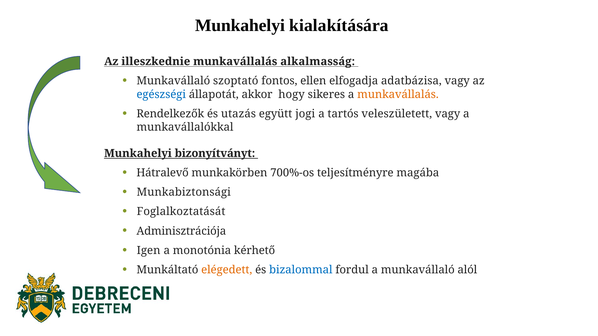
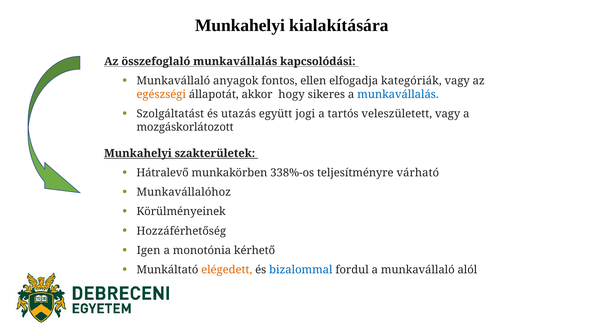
illeszkednie: illeszkednie -> összefoglaló
alkalmasság: alkalmasság -> kapcsolódási
szoptató: szoptató -> anyagok
adatbázisa: adatbázisa -> kategóriák
egészségi colour: blue -> orange
munkavállalás at (398, 94) colour: orange -> blue
Rendelkezők: Rendelkezők -> Szolgáltatást
munkavállalókkal: munkavállalókkal -> mozgáskorlátozott
bizonyítványt: bizonyítványt -> szakterületek
700%-os: 700%-os -> 338%-os
magába: magába -> várható
Munkabiztonsági: Munkabiztonsági -> Munkavállalóhoz
Foglalkoztatását: Foglalkoztatását -> Körülményeinek
Adminisztrációja: Adminisztrációja -> Hozzáférhetőség
